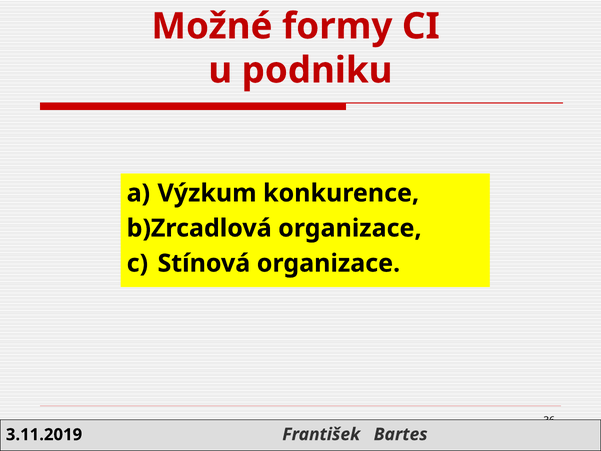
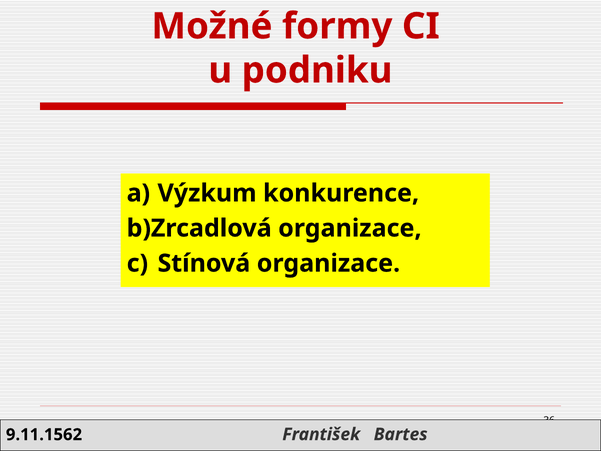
3.11.2019: 3.11.2019 -> 9.11.1562
